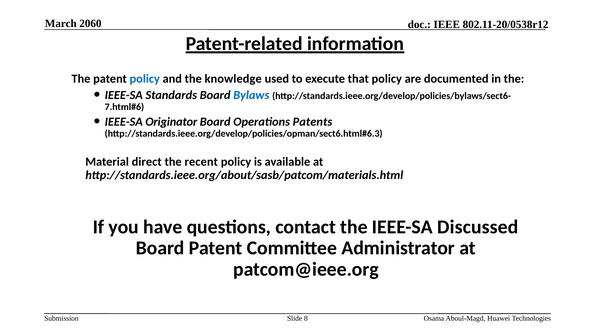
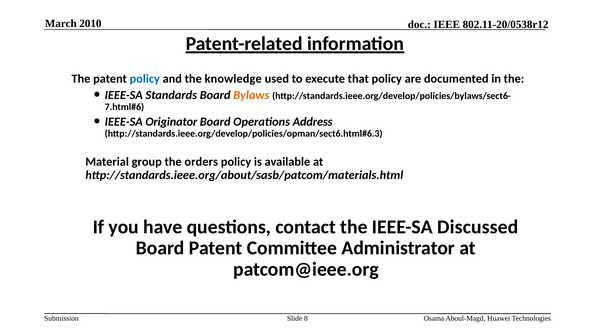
2060: 2060 -> 2010
Bylaws colour: blue -> orange
Patents: Patents -> Address
direct: direct -> group
recent: recent -> orders
